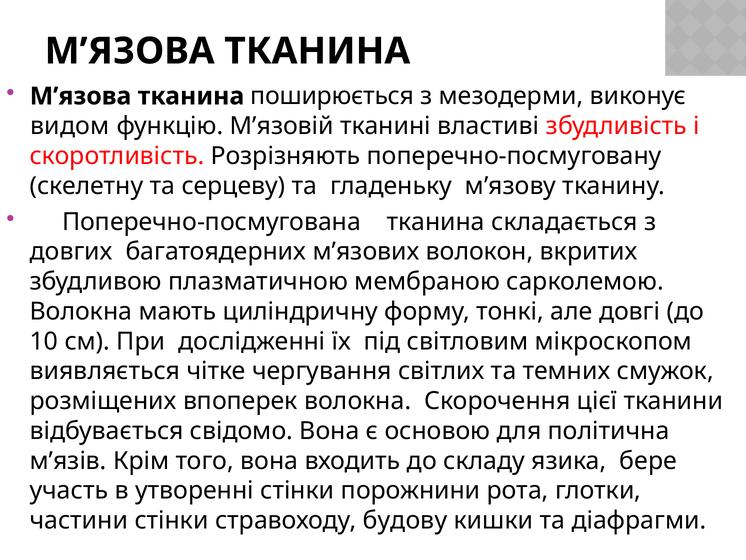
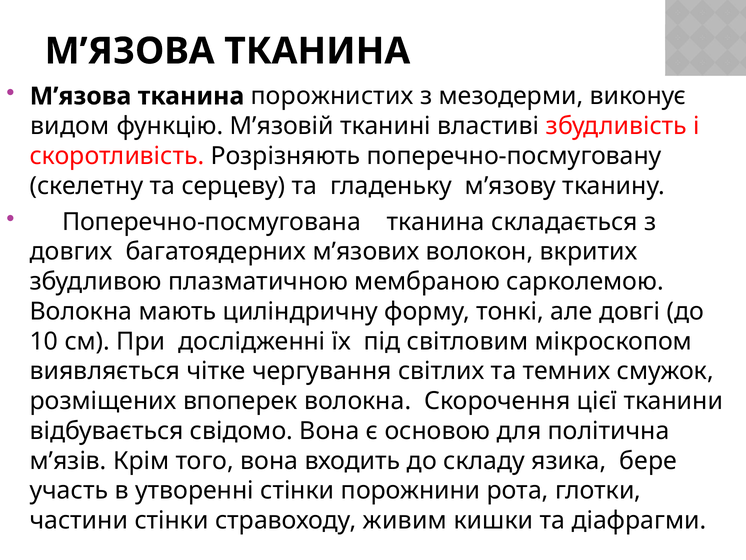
поширюється: поширюється -> порожнистих
будову: будову -> живим
